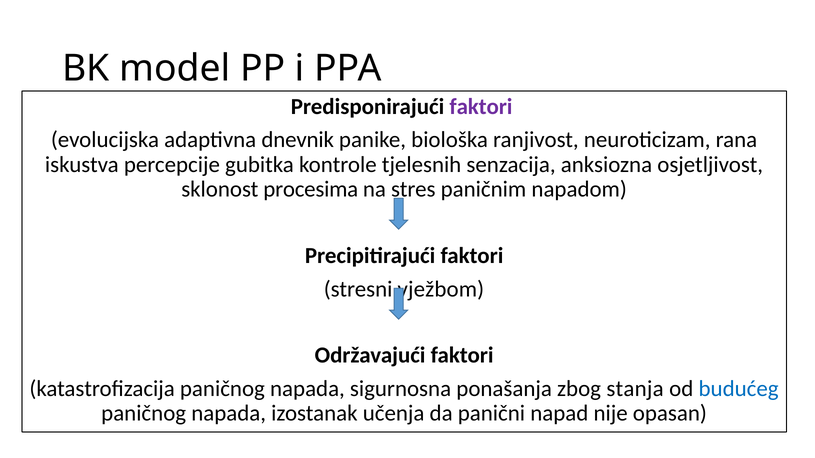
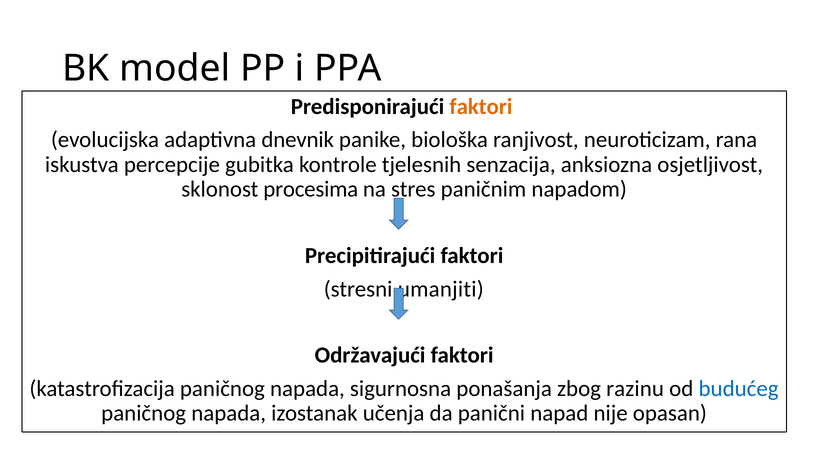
faktori at (481, 107) colour: purple -> orange
vježbom: vježbom -> umanjiti
stanja: stanja -> razinu
